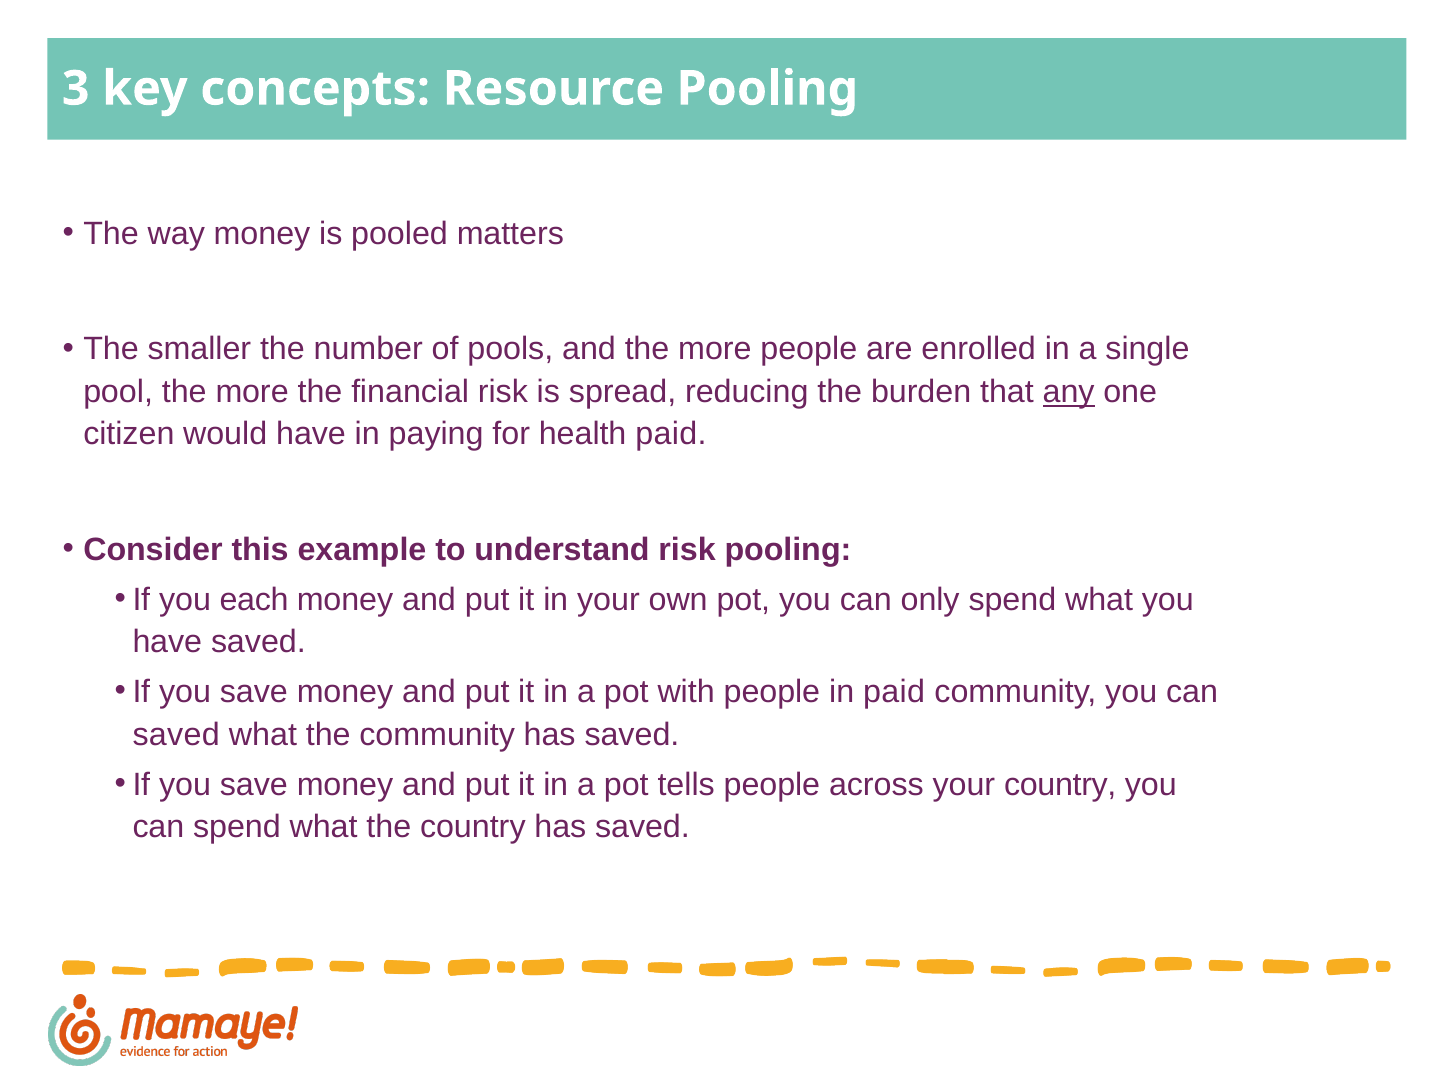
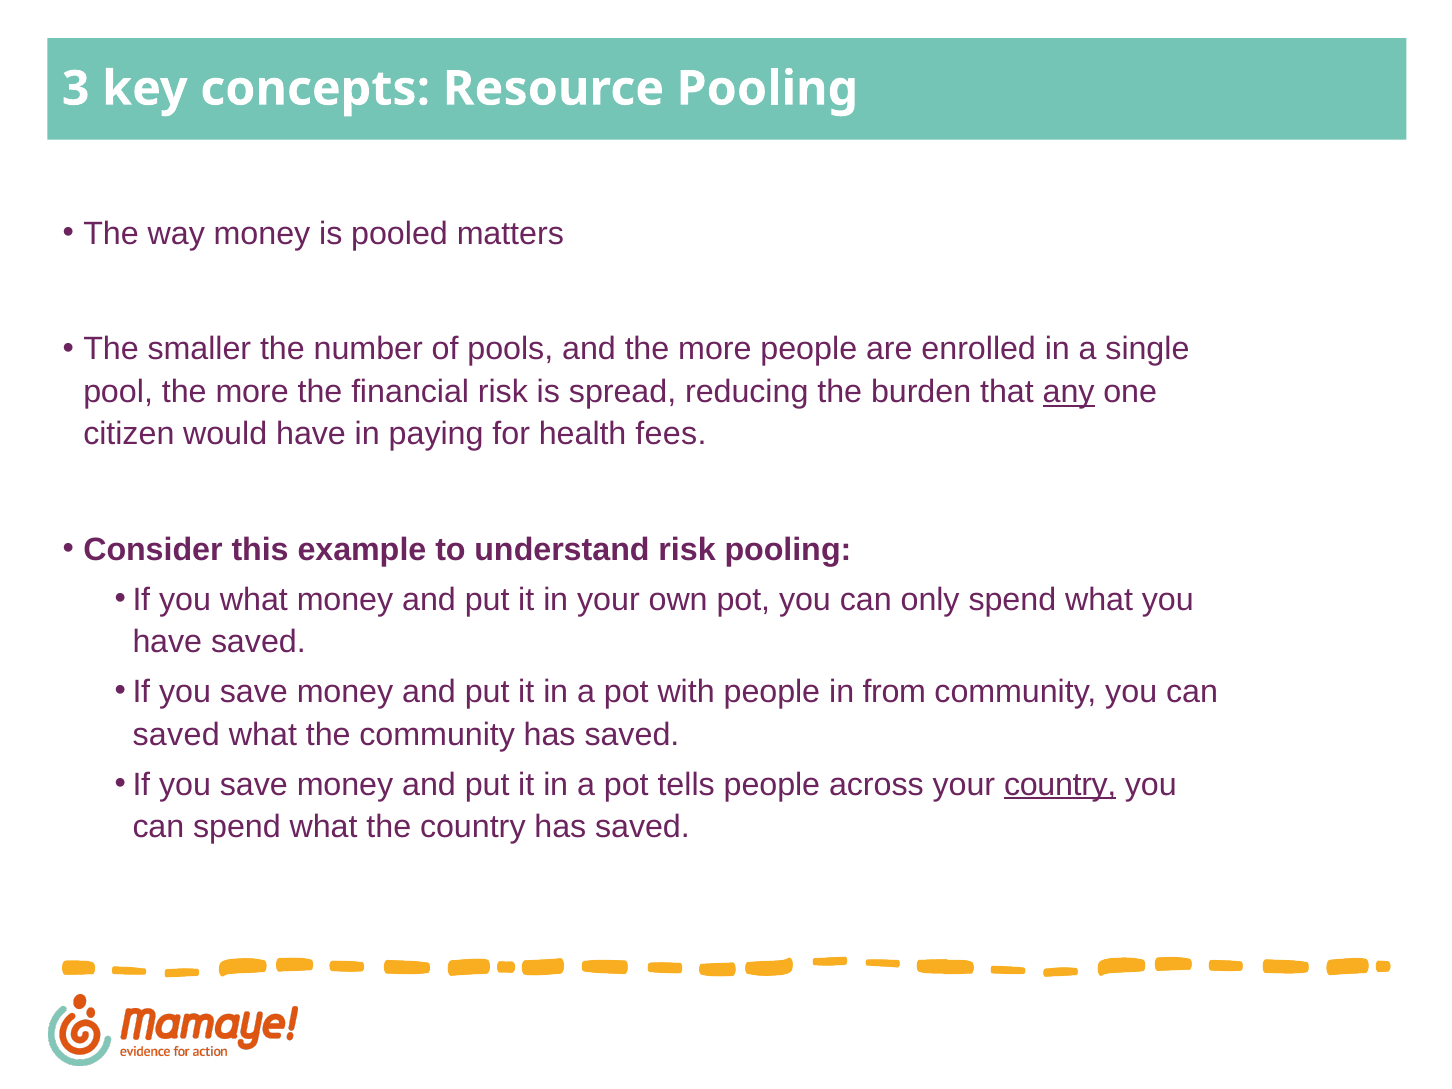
health paid: paid -> fees
you each: each -> what
in paid: paid -> from
country at (1060, 784) underline: none -> present
